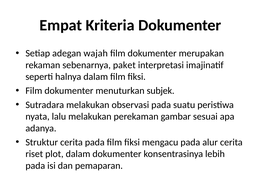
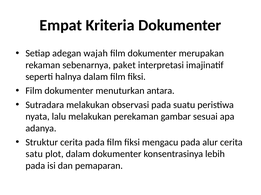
subjek: subjek -> antara
riset: riset -> satu
